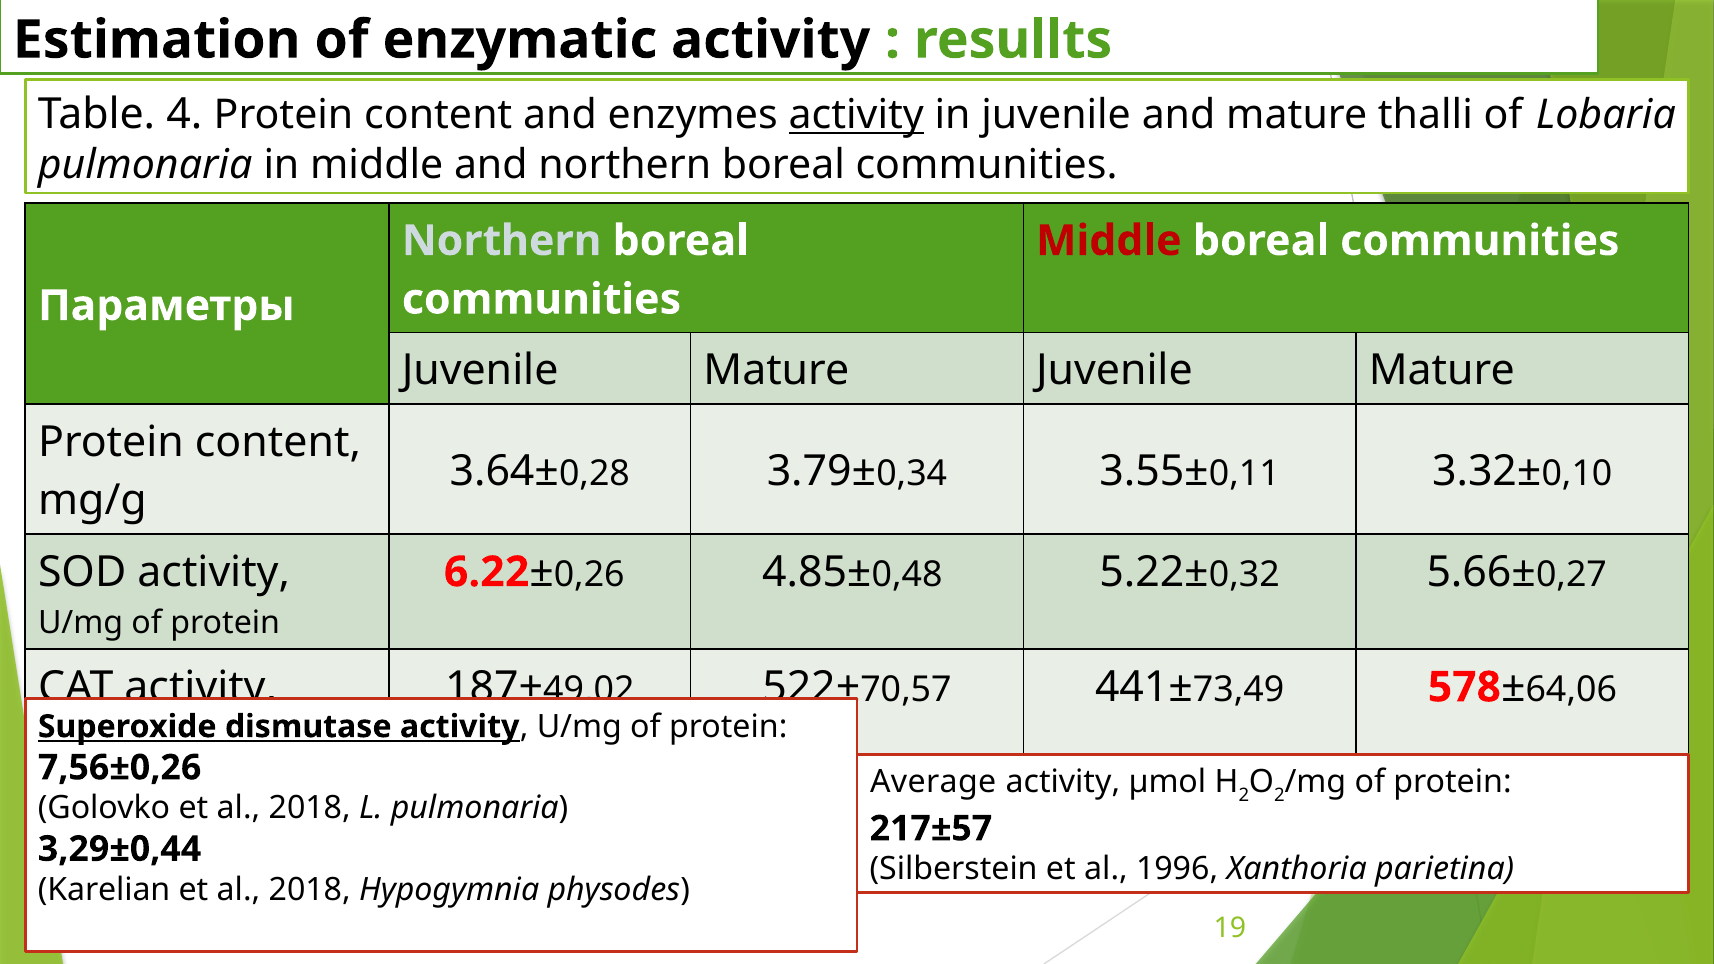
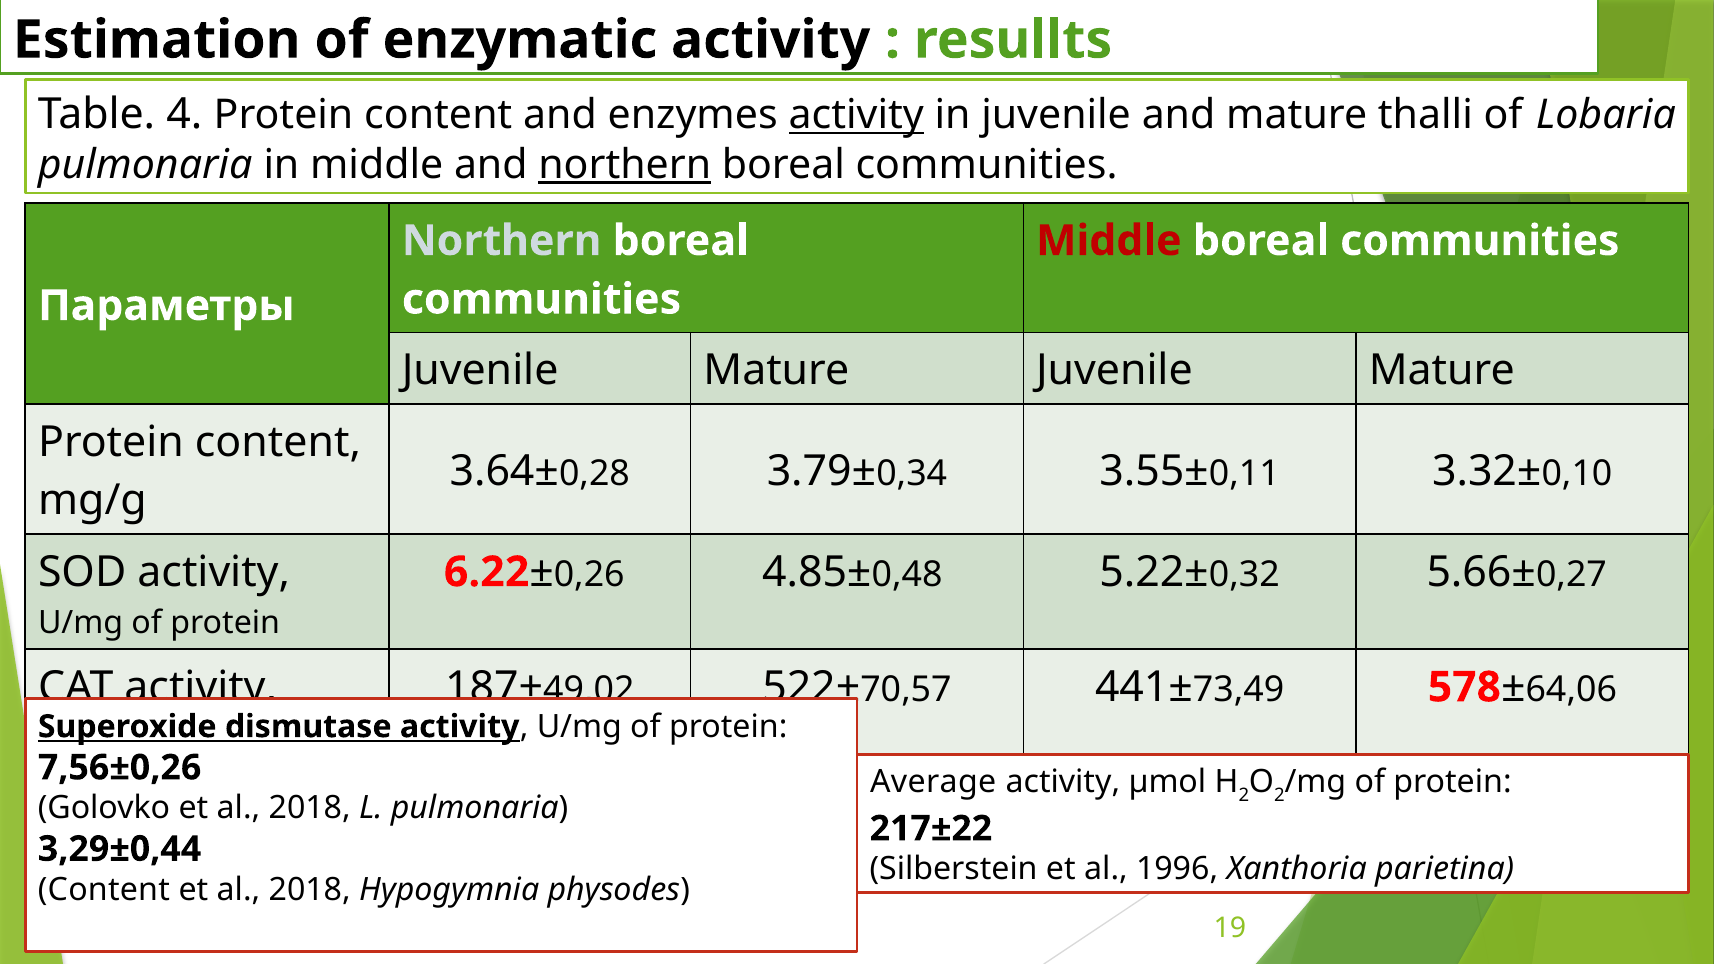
northern at (625, 165) underline: none -> present
217±57: 217±57 -> 217±22
Karelian at (104, 890): Karelian -> Content
